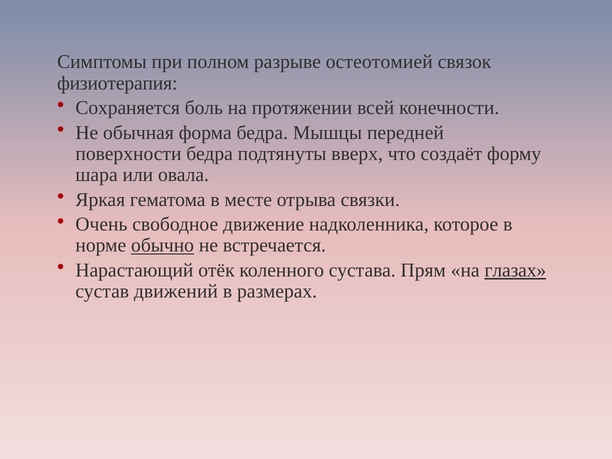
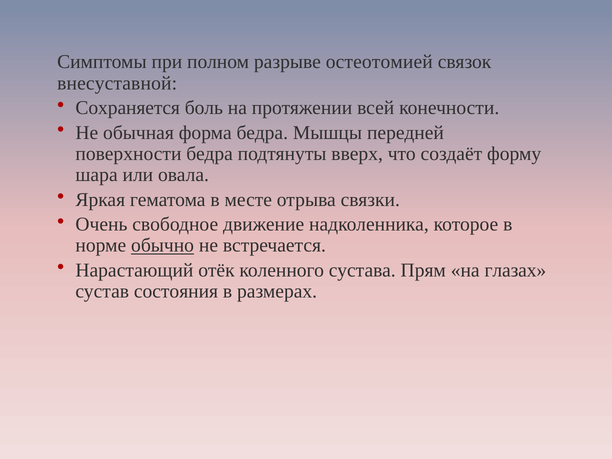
физиотерапия: физиотерапия -> внесуставной
глазах underline: present -> none
движений: движений -> состояния
